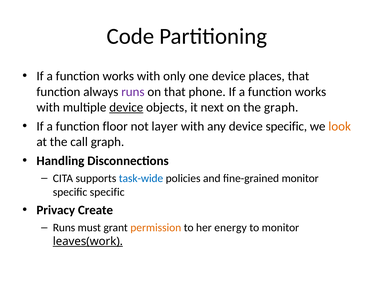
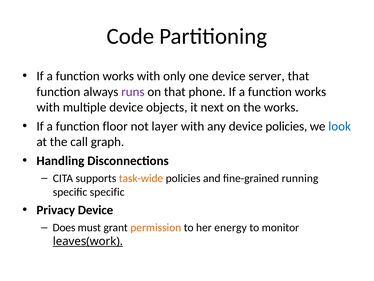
places: places -> server
device at (126, 107) underline: present -> none
the graph: graph -> works
device specific: specific -> policies
look colour: orange -> blue
task-wide colour: blue -> orange
fine-grained monitor: monitor -> running
Privacy Create: Create -> Device
Runs at (64, 227): Runs -> Does
